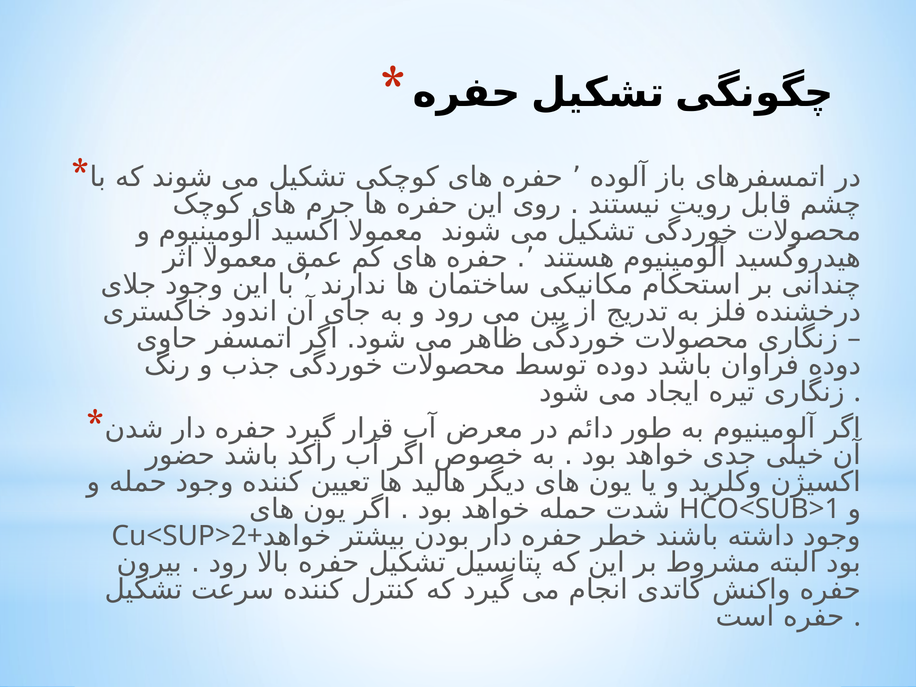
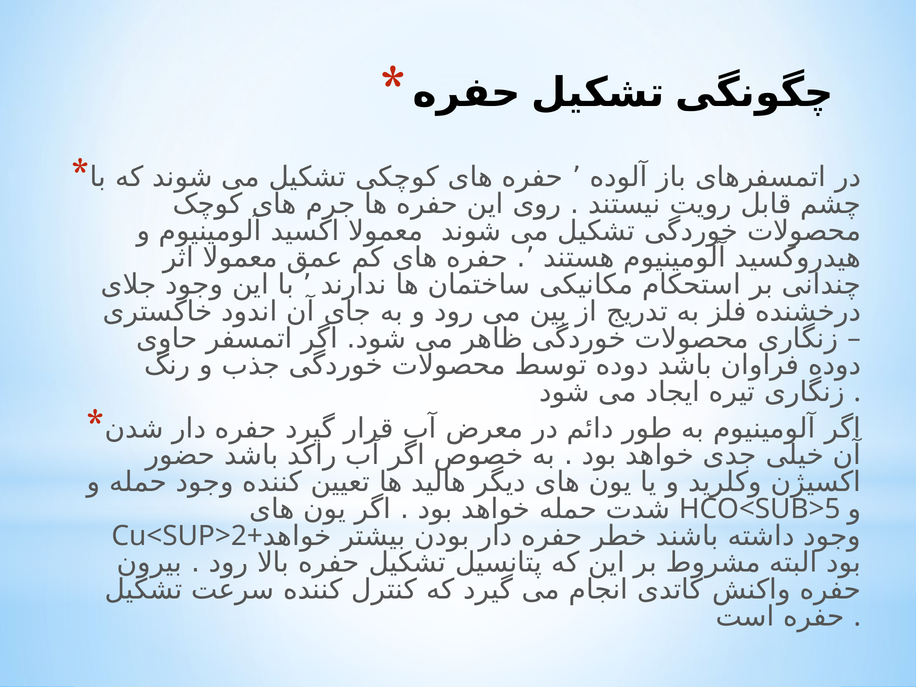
HCO<SUB>1: HCO<SUB>1 -> HCO<SUB>5
